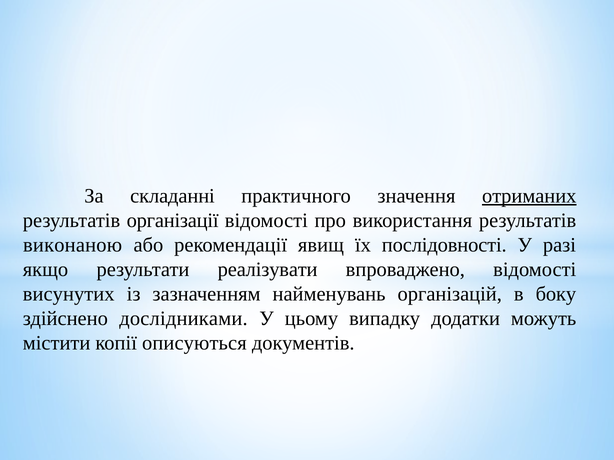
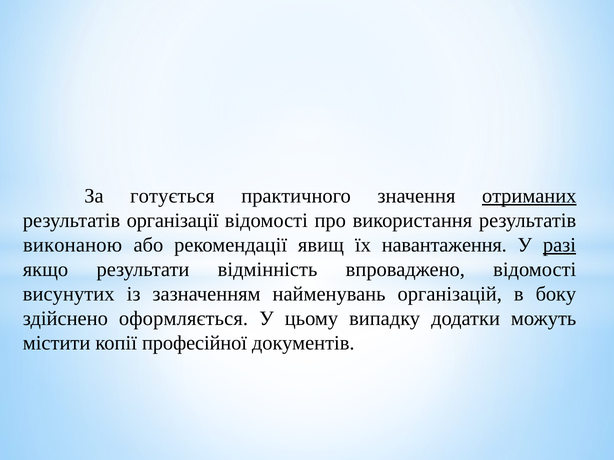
складанні: складанні -> готується
послідовності: послідовності -> навантаження
разі underline: none -> present
реалізувати: реалізувати -> відмінність
дослідниками: дослідниками -> оформляється
описуються: описуються -> професійної
